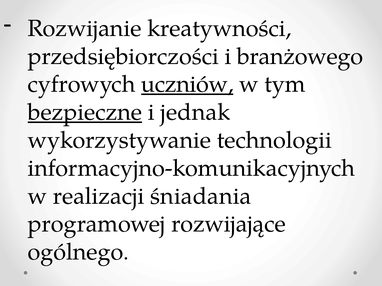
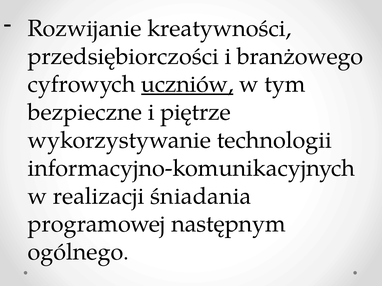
bezpieczne underline: present -> none
jednak: jednak -> piętrze
rozwijające: rozwijające -> następnym
